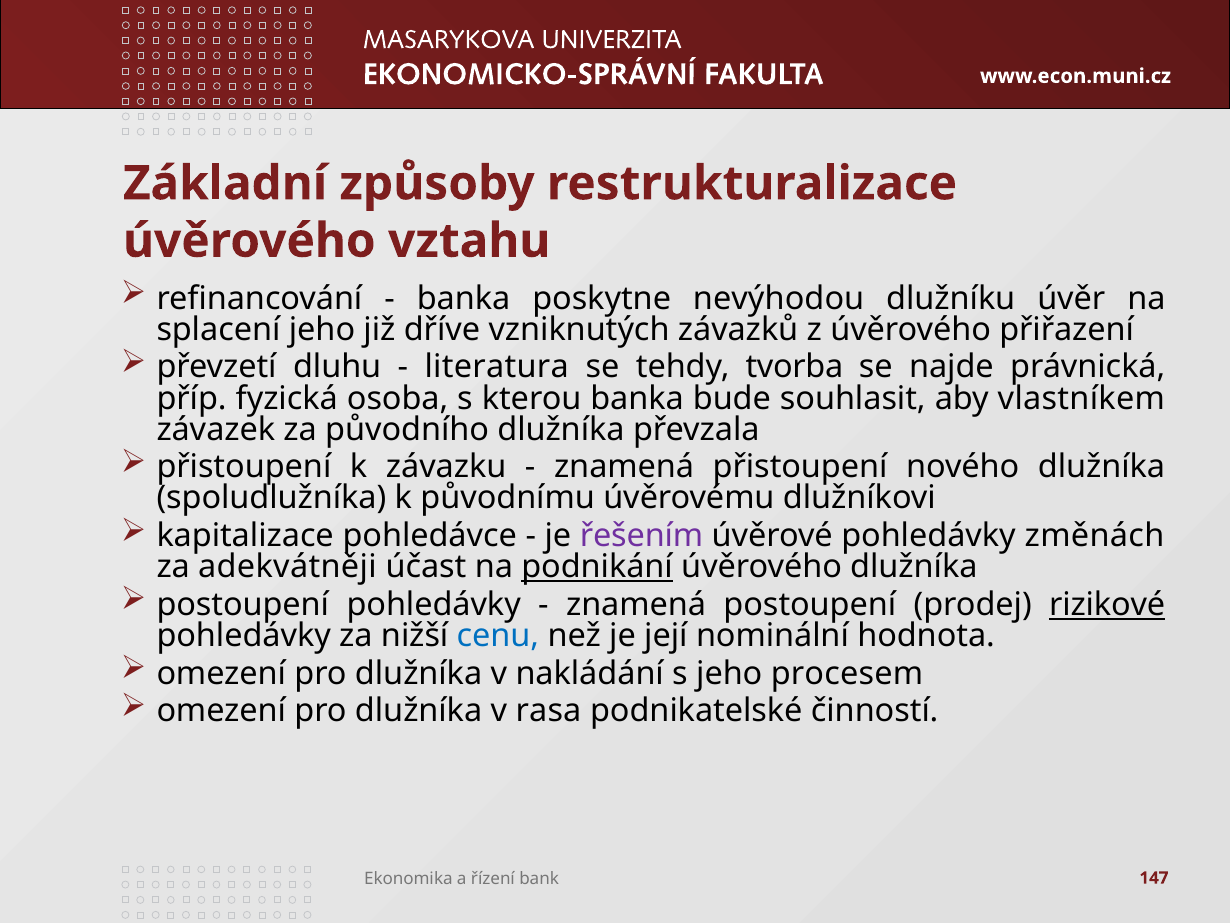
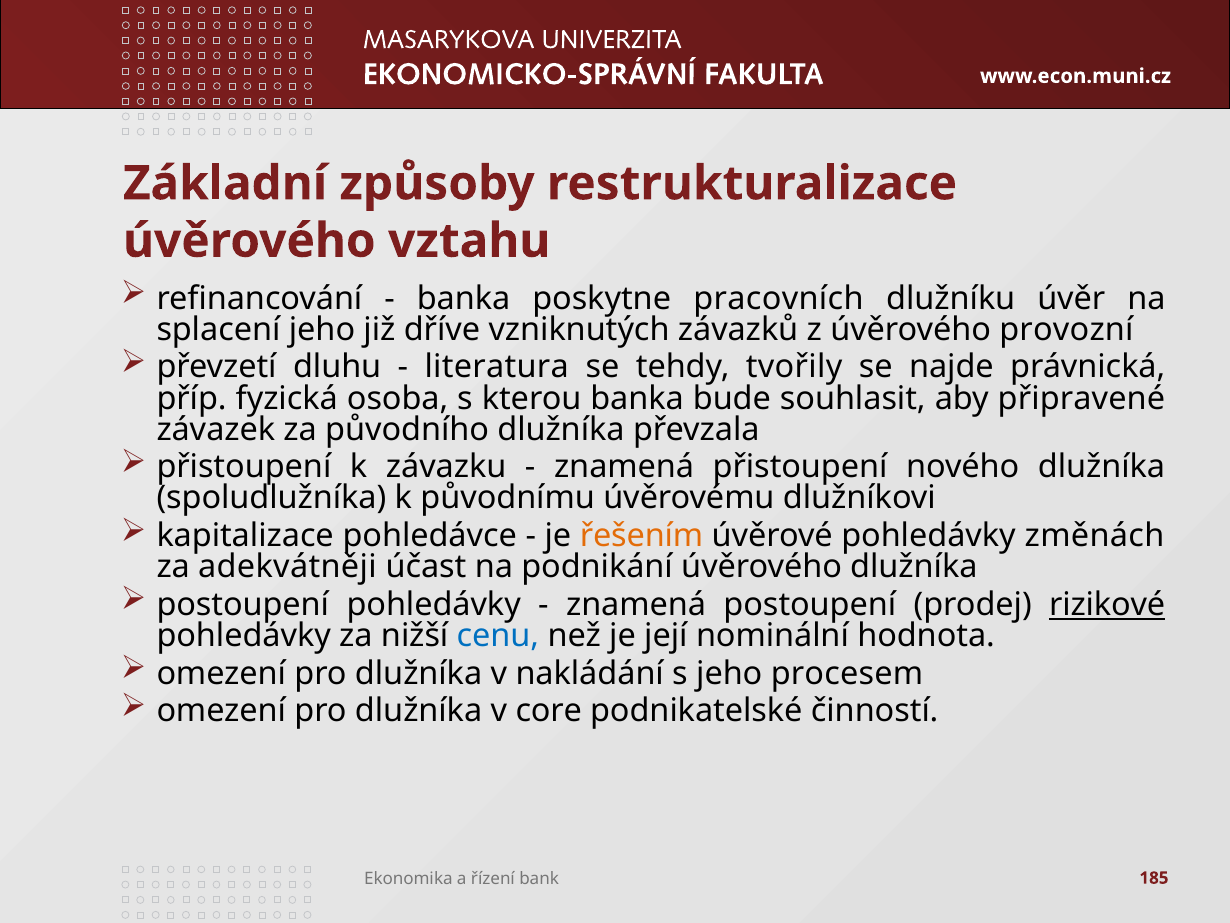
nevýhodou: nevýhodou -> pracovních
přiřazení: přiřazení -> provozní
tvorba: tvorba -> tvořily
vlastníkem: vlastníkem -> připravené
řešením colour: purple -> orange
podnikání underline: present -> none
rasa: rasa -> core
147: 147 -> 185
